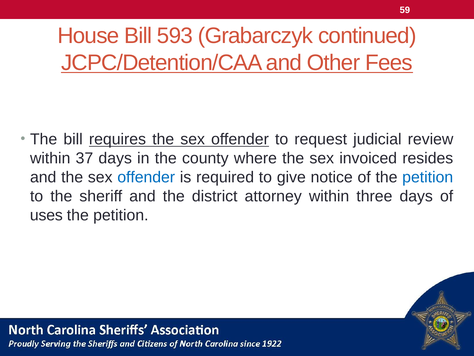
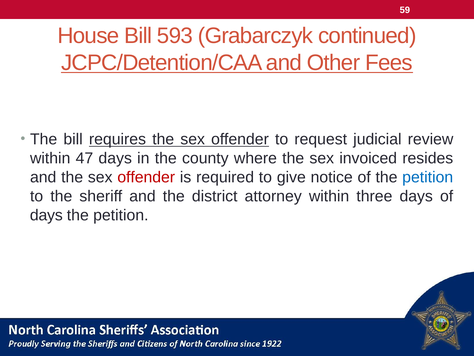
37: 37 -> 47
offender at (146, 177) colour: blue -> red
uses at (46, 215): uses -> days
